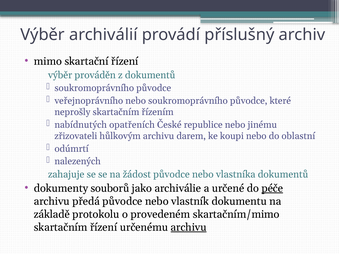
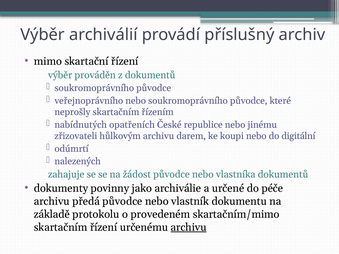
oblastní: oblastní -> digitální
souborů: souborů -> povinny
péče underline: present -> none
